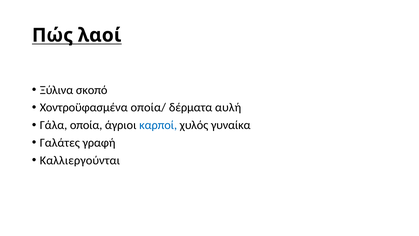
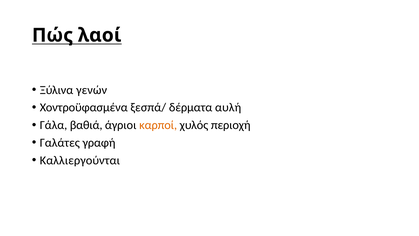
σκοπό: σκοπό -> γενών
οποία/: οποία/ -> ξεσπά/
οποία: οποία -> βαθιά
καρποί colour: blue -> orange
γυναίκα: γυναίκα -> περιοχή
